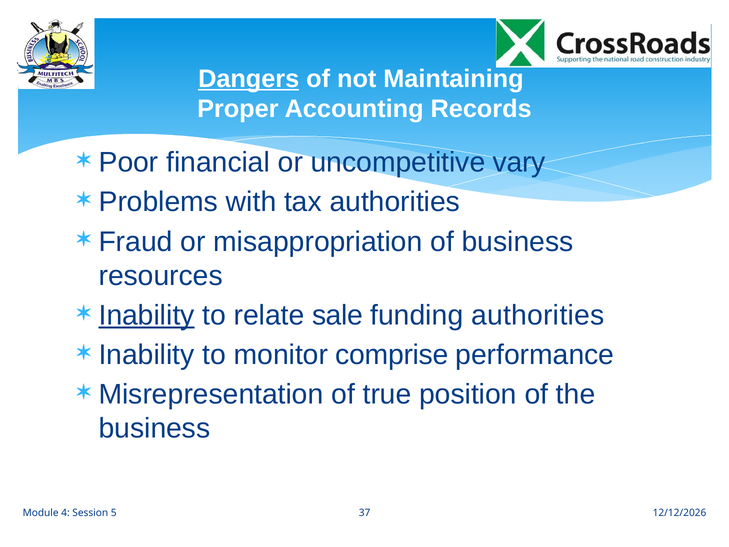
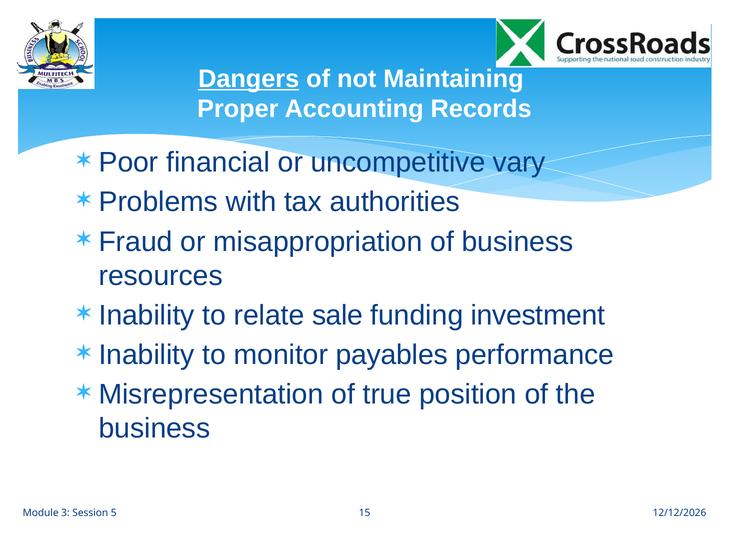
Inability at (147, 315) underline: present -> none
funding authorities: authorities -> investment
comprise: comprise -> payables
4: 4 -> 3
37: 37 -> 15
